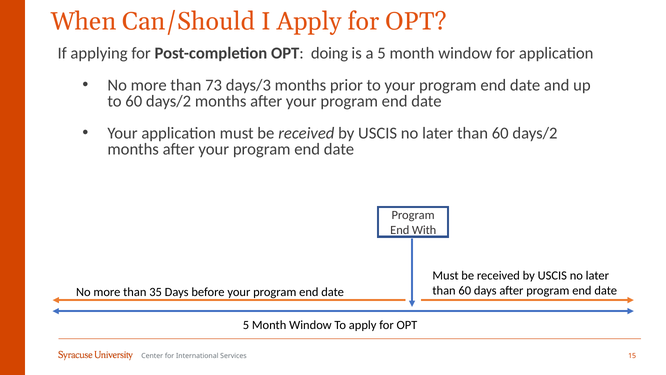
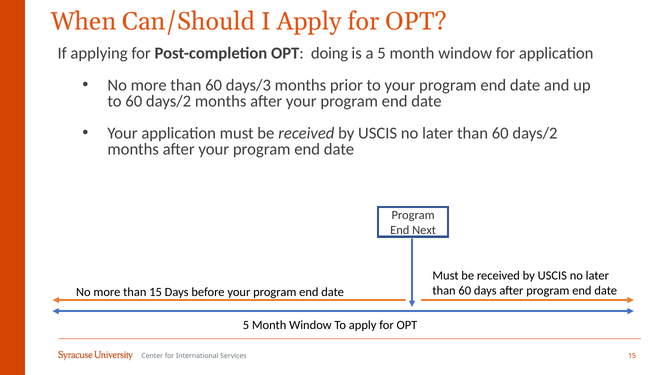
more than 73: 73 -> 60
With: With -> Next
than 35: 35 -> 15
